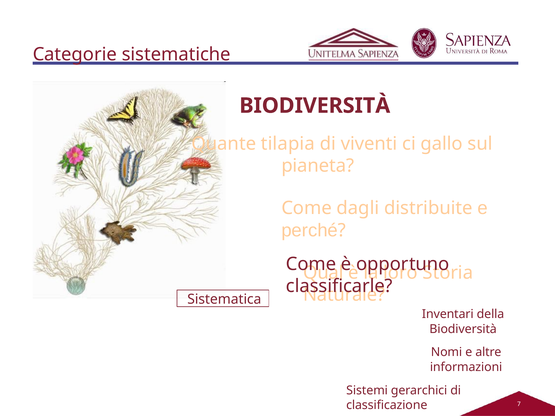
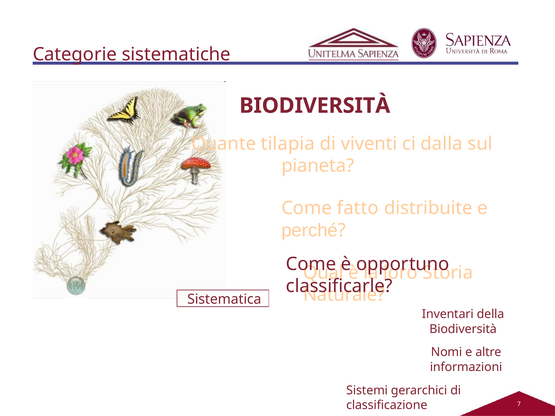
gallo: gallo -> dalla
dagli: dagli -> fatto
